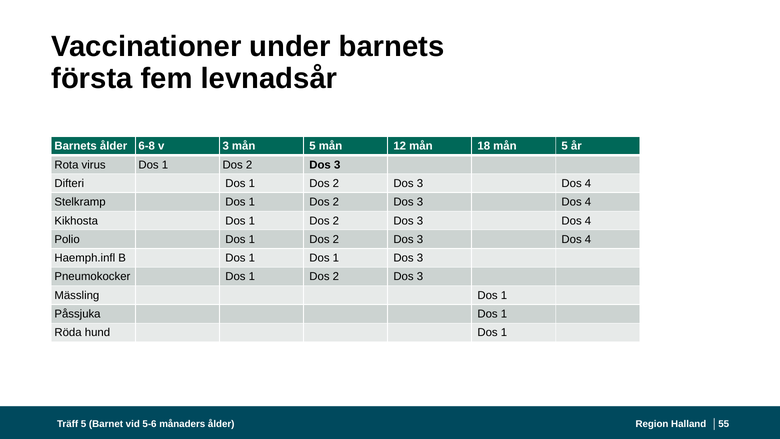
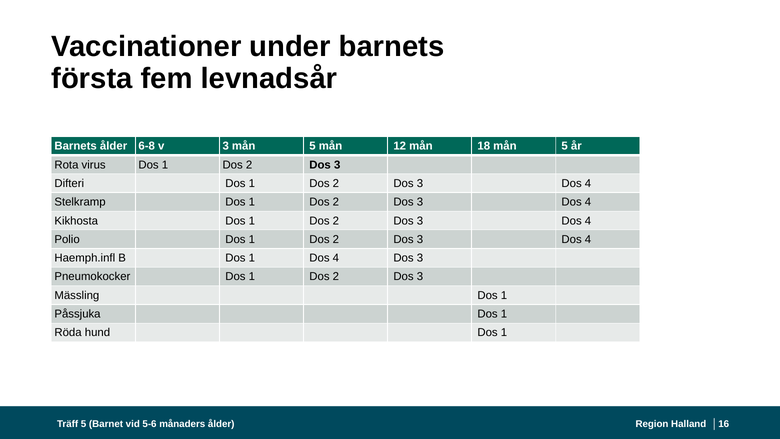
1 Dos 1: 1 -> 4
55: 55 -> 16
